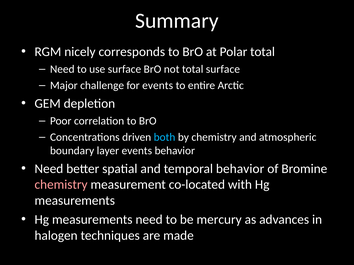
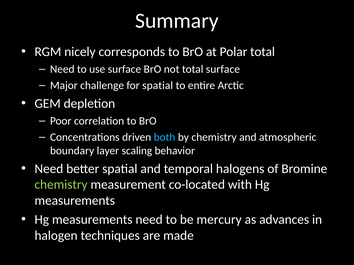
for events: events -> spatial
layer events: events -> scaling
temporal behavior: behavior -> halogens
chemistry at (61, 185) colour: pink -> light green
